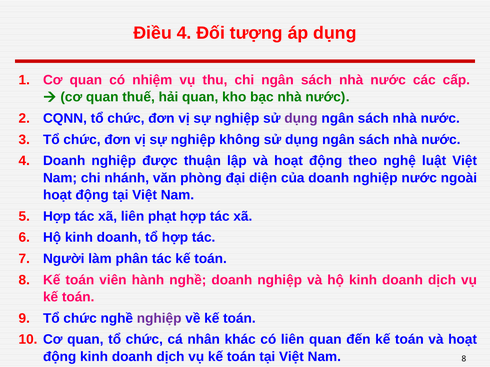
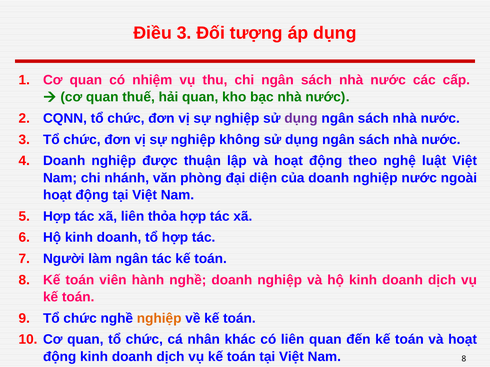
Điều 4: 4 -> 3
phạt: phạt -> thỏa
làm phân: phân -> ngân
nghiệp at (159, 319) colour: purple -> orange
